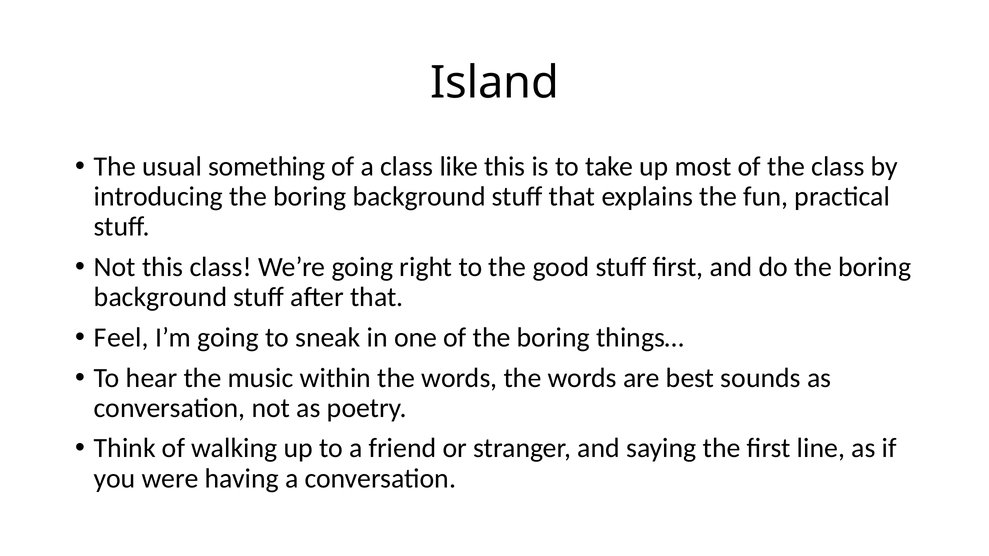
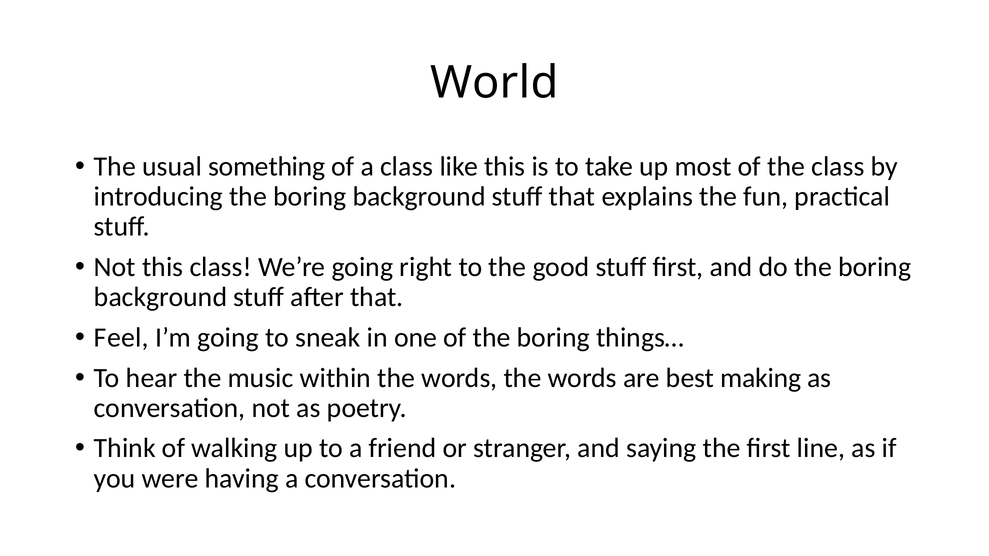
Island: Island -> World
sounds: sounds -> making
